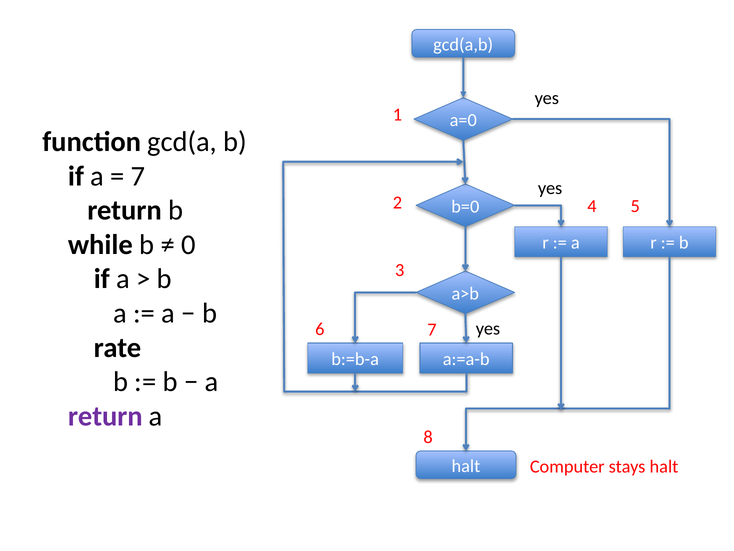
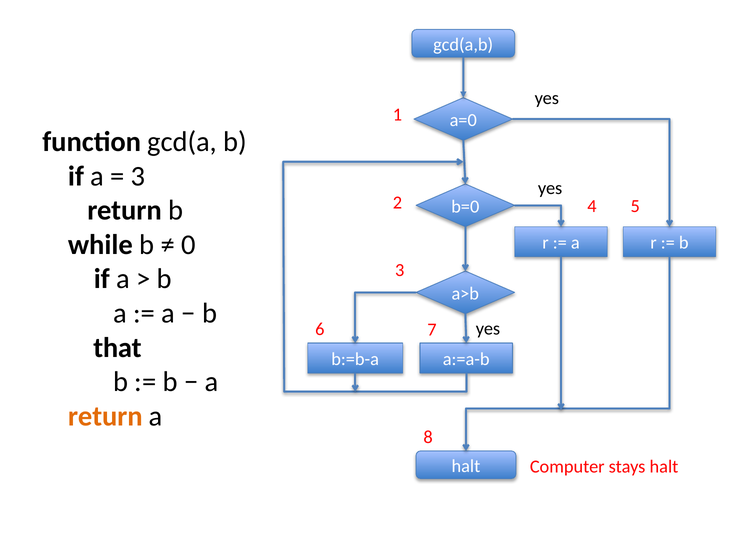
7 at (138, 176): 7 -> 3
rate: rate -> that
return at (105, 416) colour: purple -> orange
